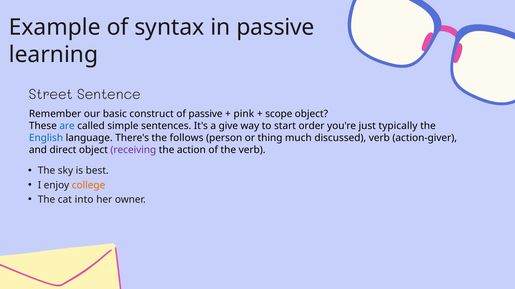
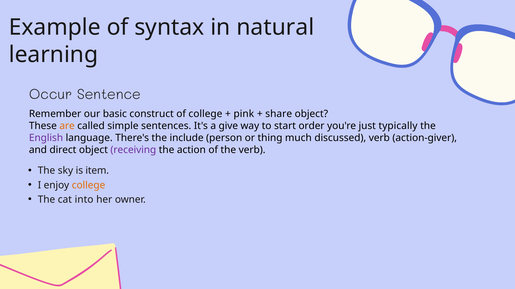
in passive: passive -> natural
Street: Street -> Occur
of passive: passive -> college
scope: scope -> share
are colour: blue -> orange
English colour: blue -> purple
follows: follows -> include
best: best -> item
